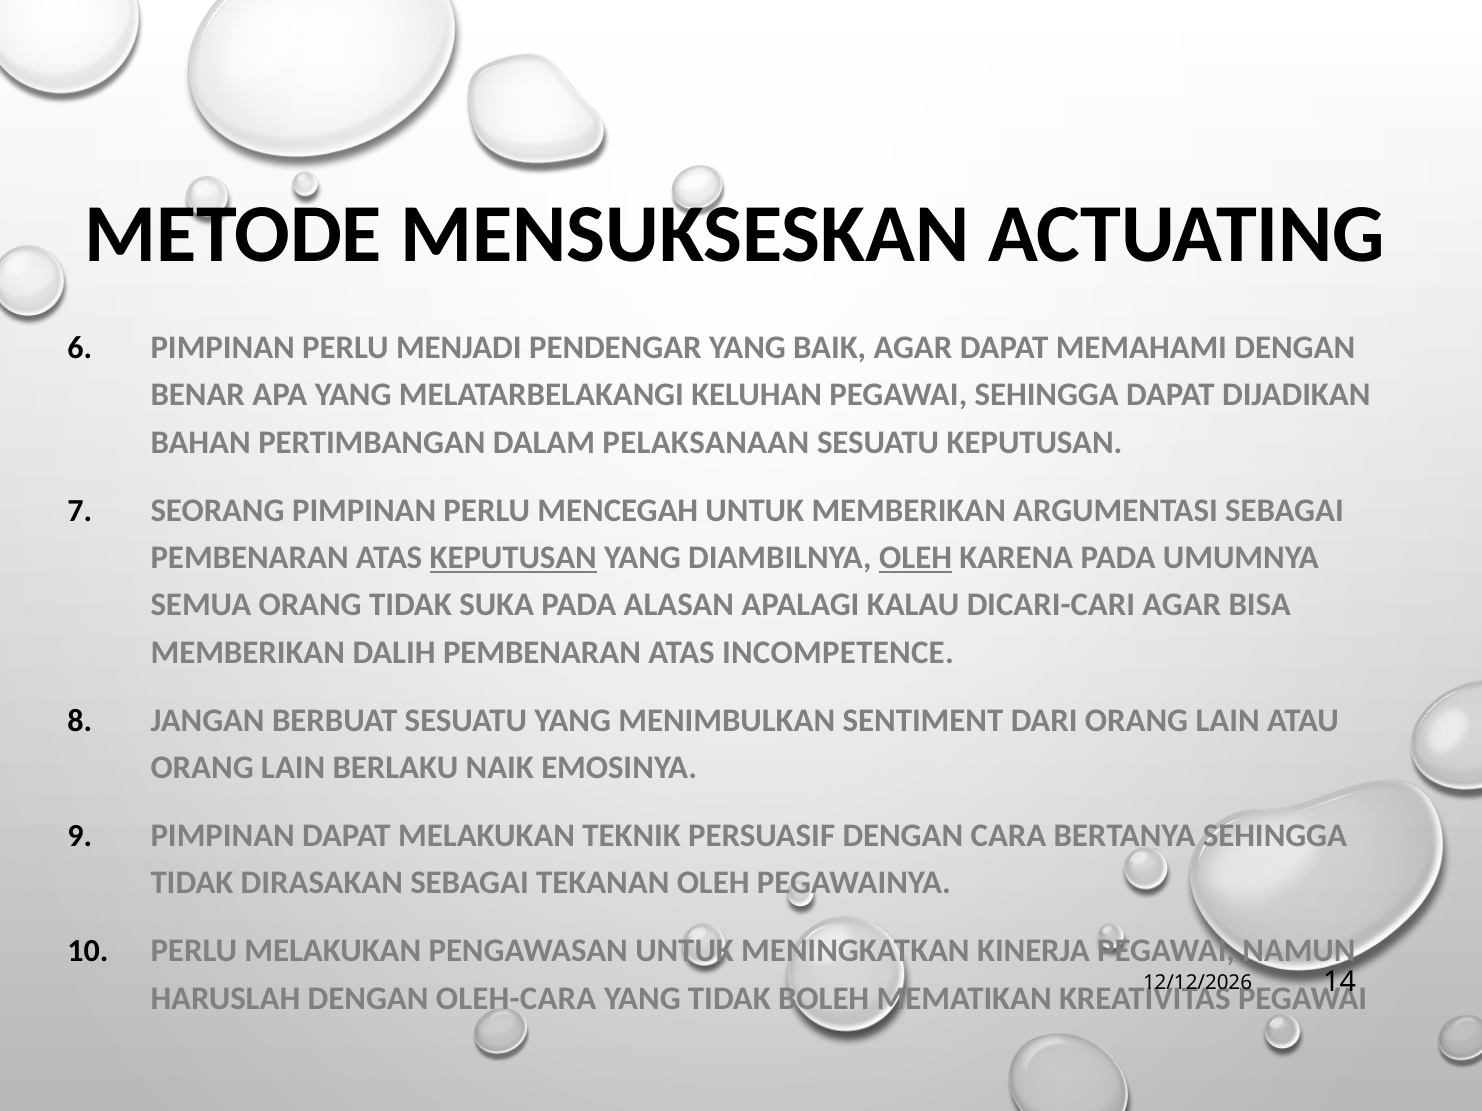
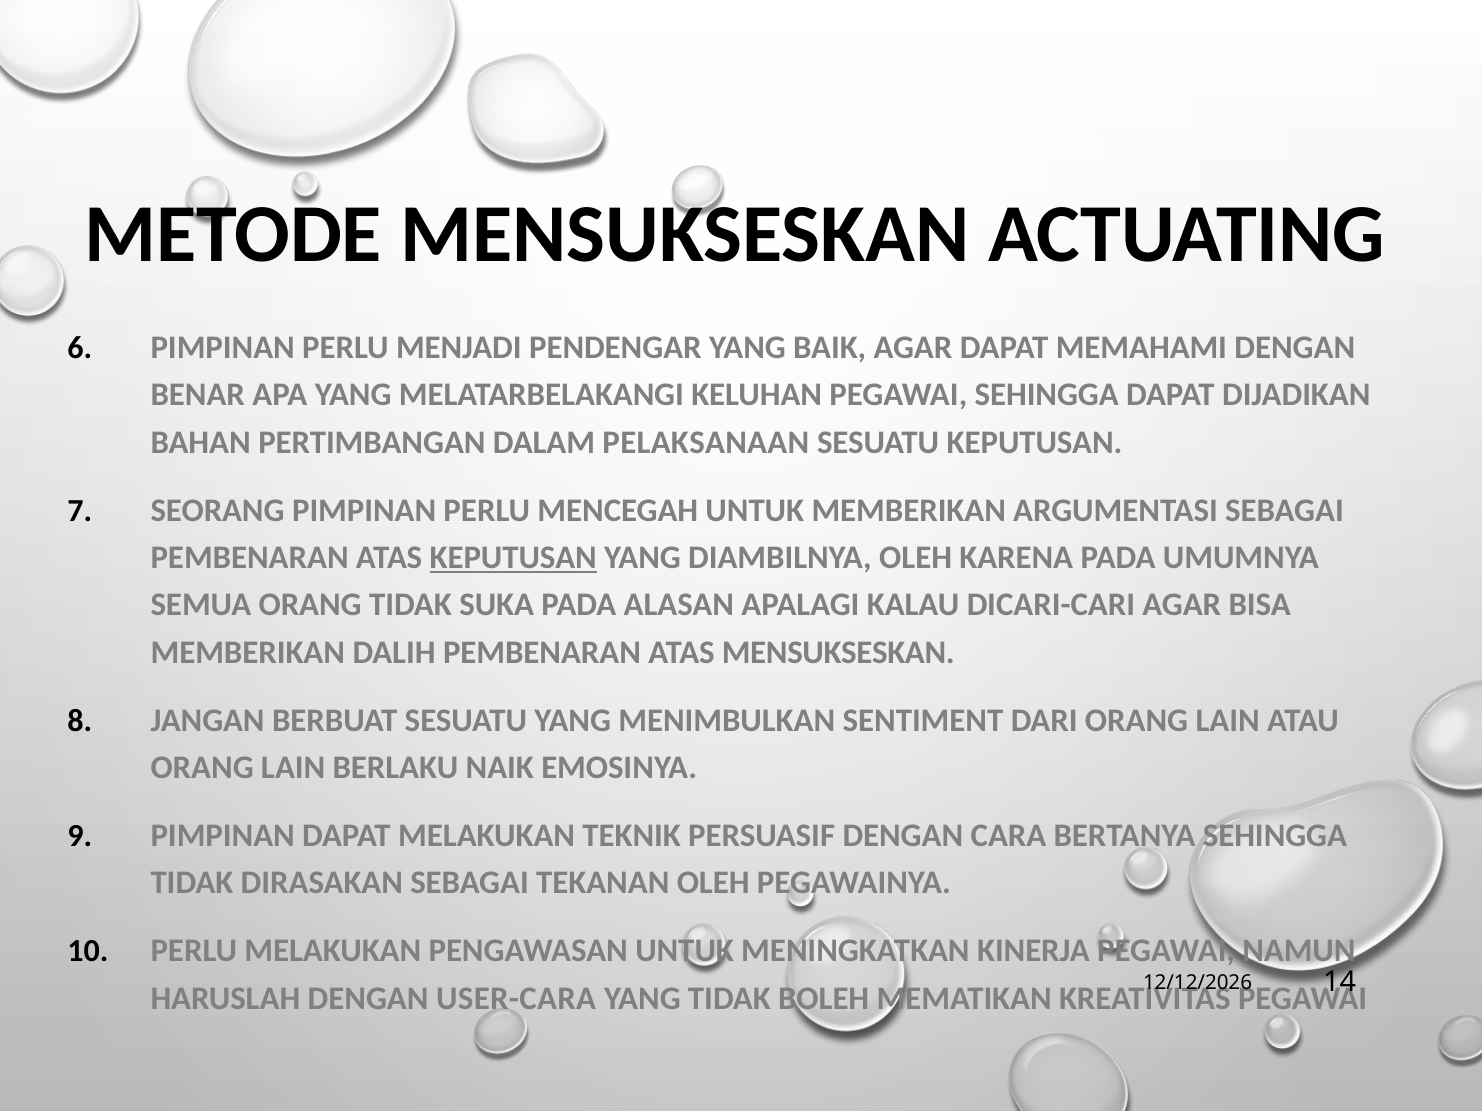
OLEH at (916, 558) underline: present -> none
ATAS INCOMPETENCE: INCOMPETENCE -> MENSUKSESKAN
OLEH-CARA: OLEH-CARA -> USER-CARA
